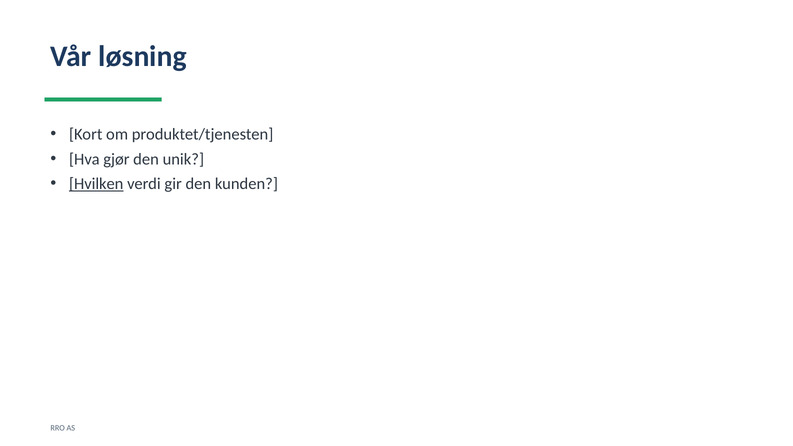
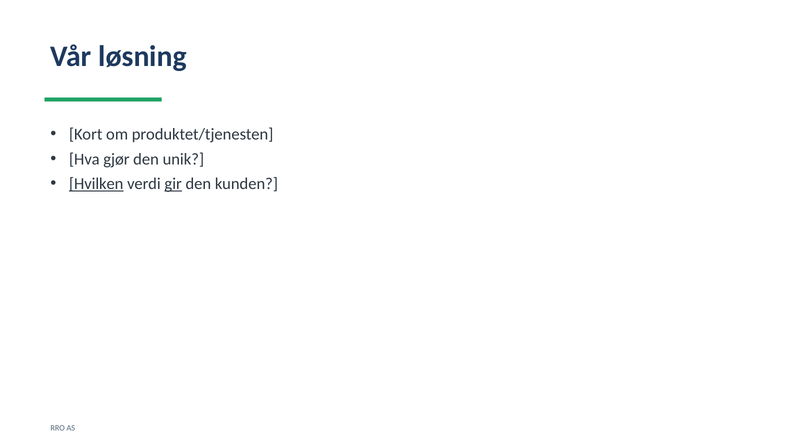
gir underline: none -> present
